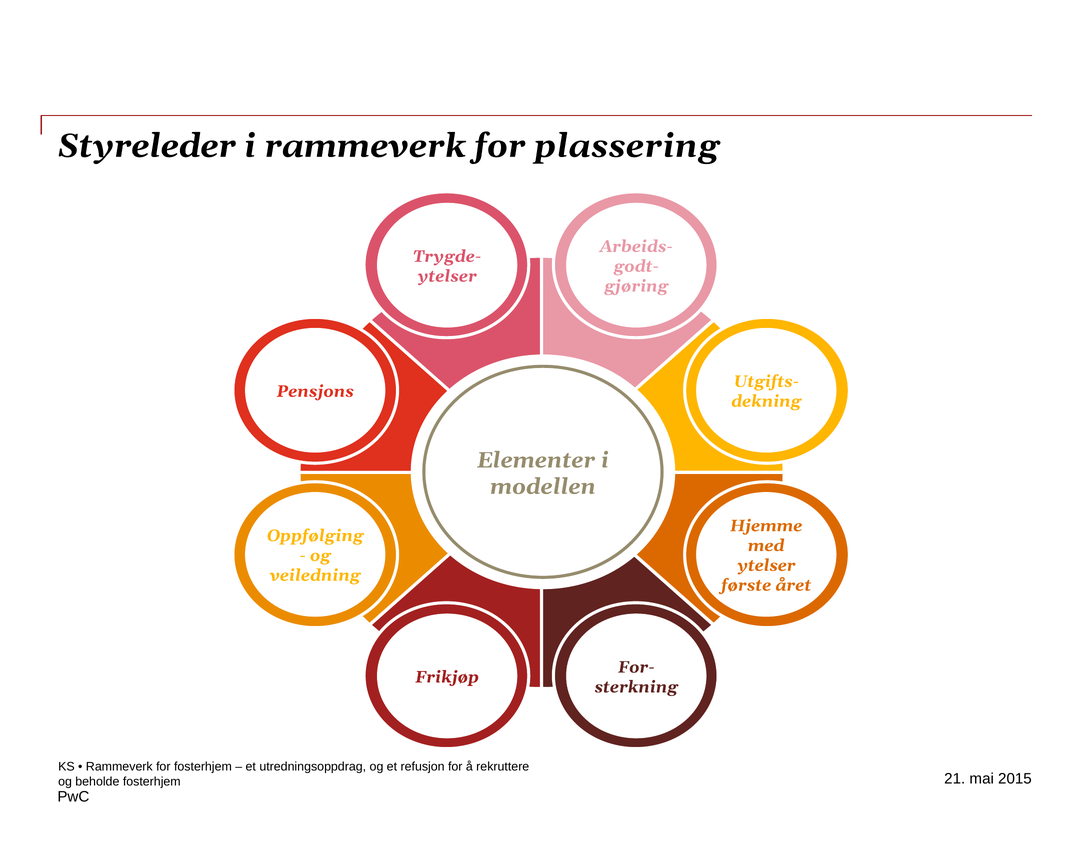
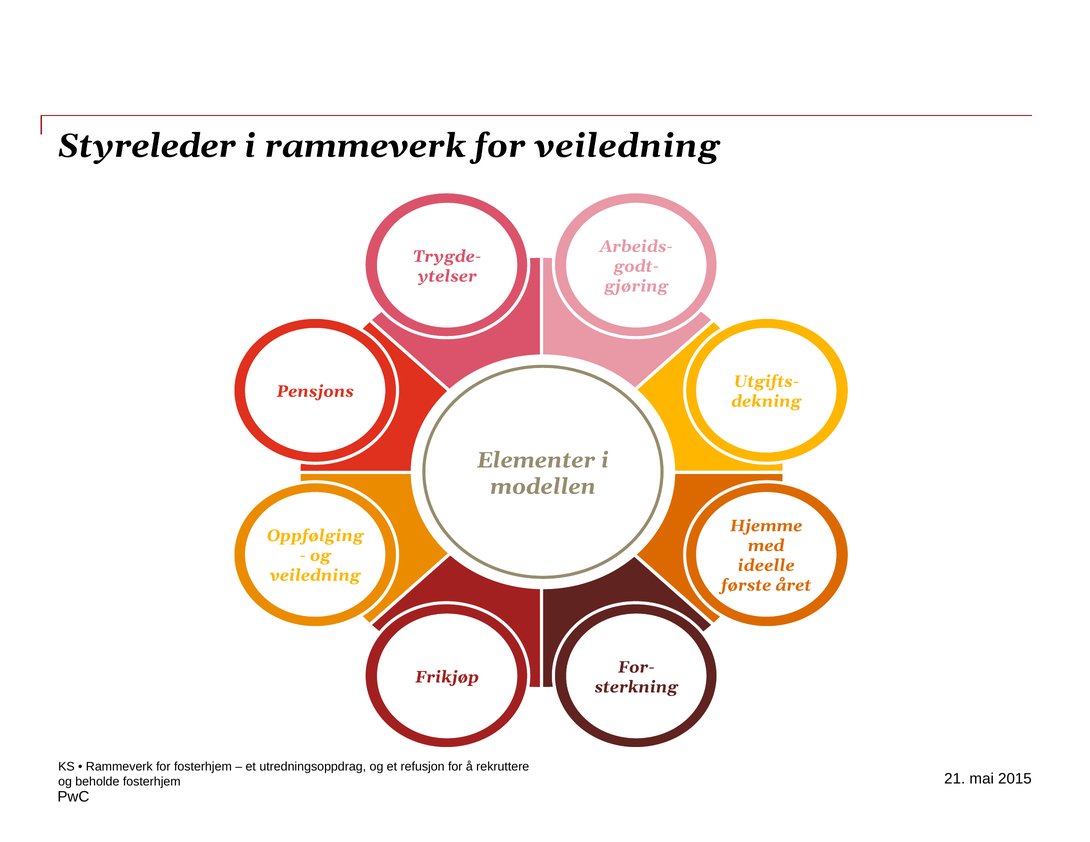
for plassering: plassering -> veiledning
ytelser at (766, 566): ytelser -> ideelle
